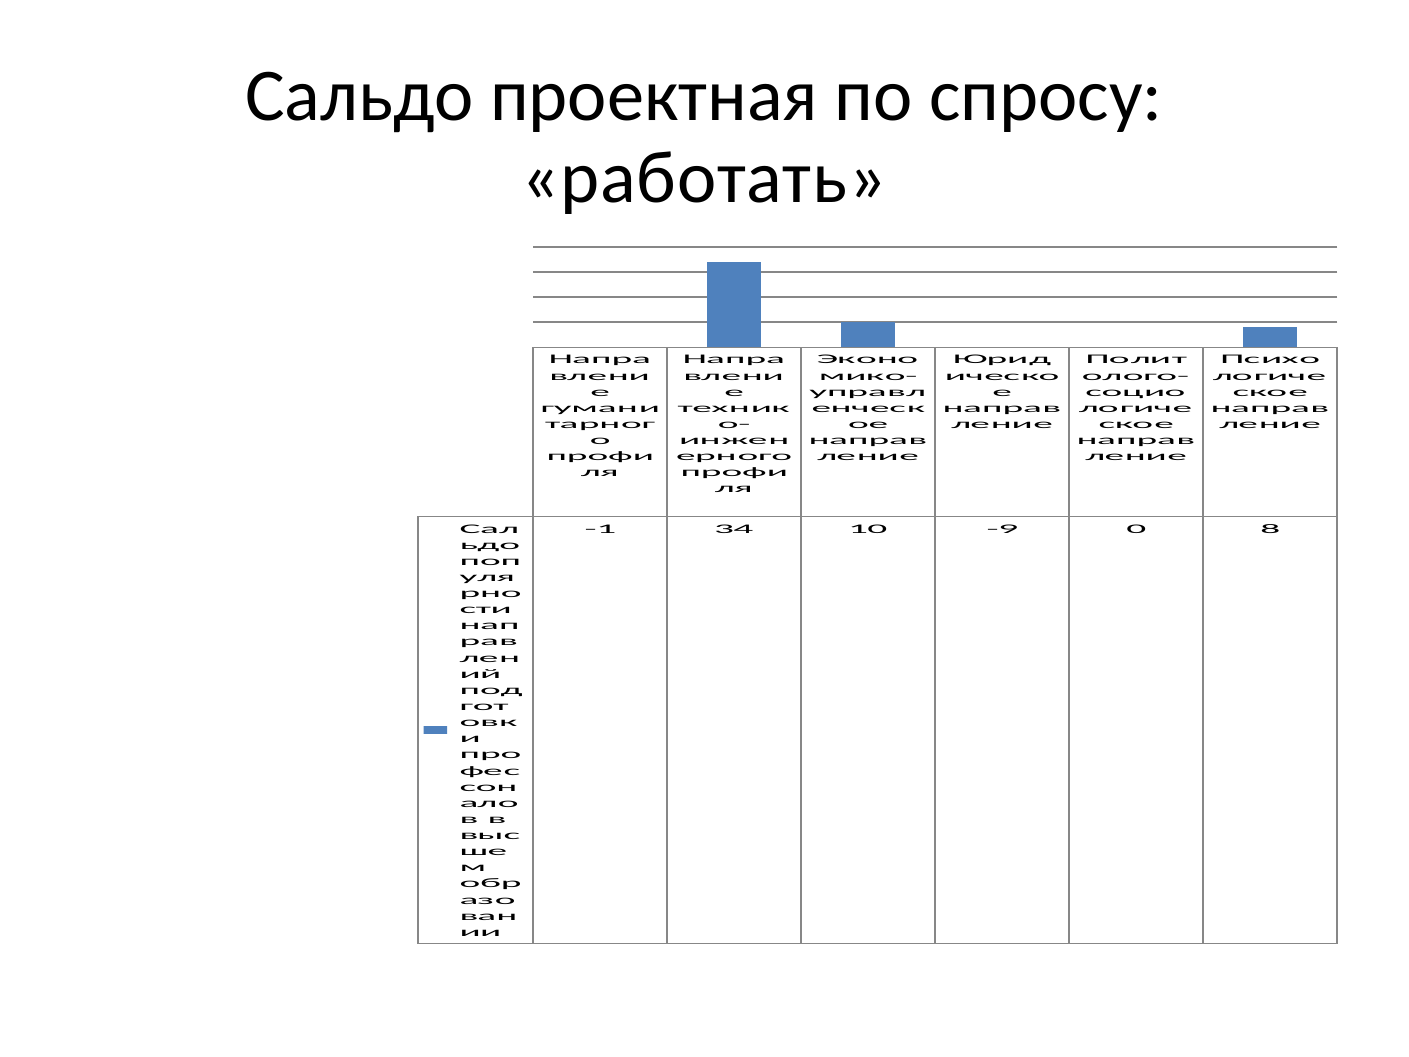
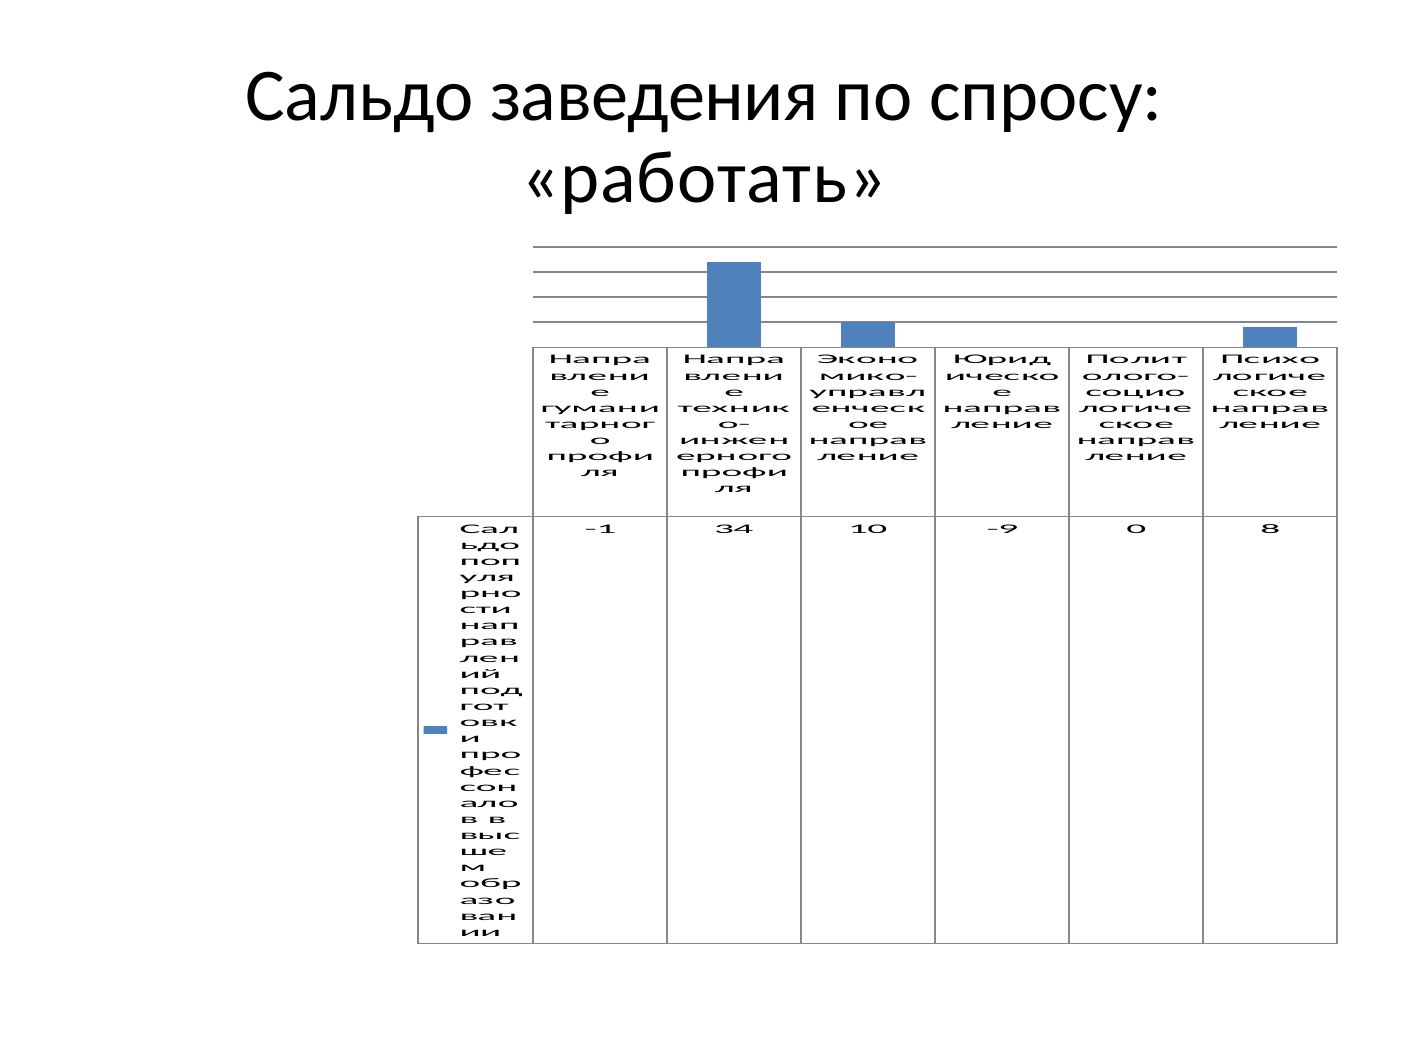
проектная: проектная -> заведения
